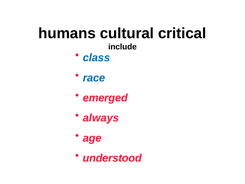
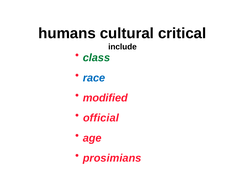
class colour: blue -> green
emerged: emerged -> modified
always: always -> official
understood: understood -> prosimians
